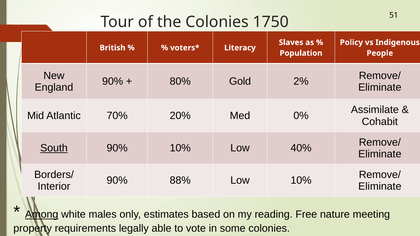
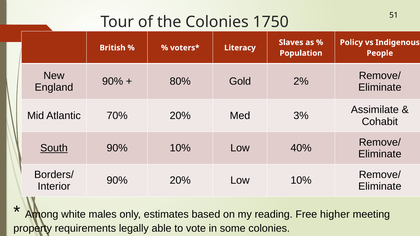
0%: 0% -> 3%
90% 88%: 88% -> 20%
Among underline: present -> none
nature: nature -> higher
